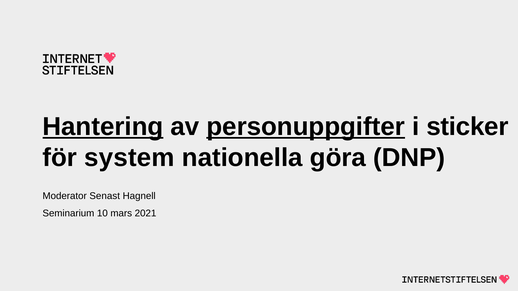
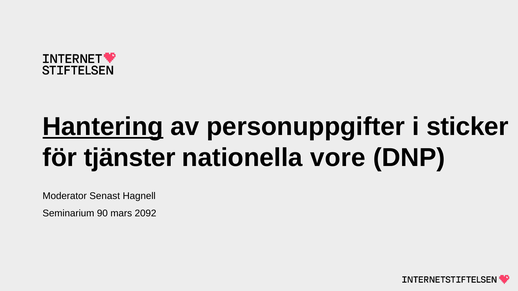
personuppgifter underline: present -> none
system: system -> tjänster
göra: göra -> vore
10: 10 -> 90
2021: 2021 -> 2092
